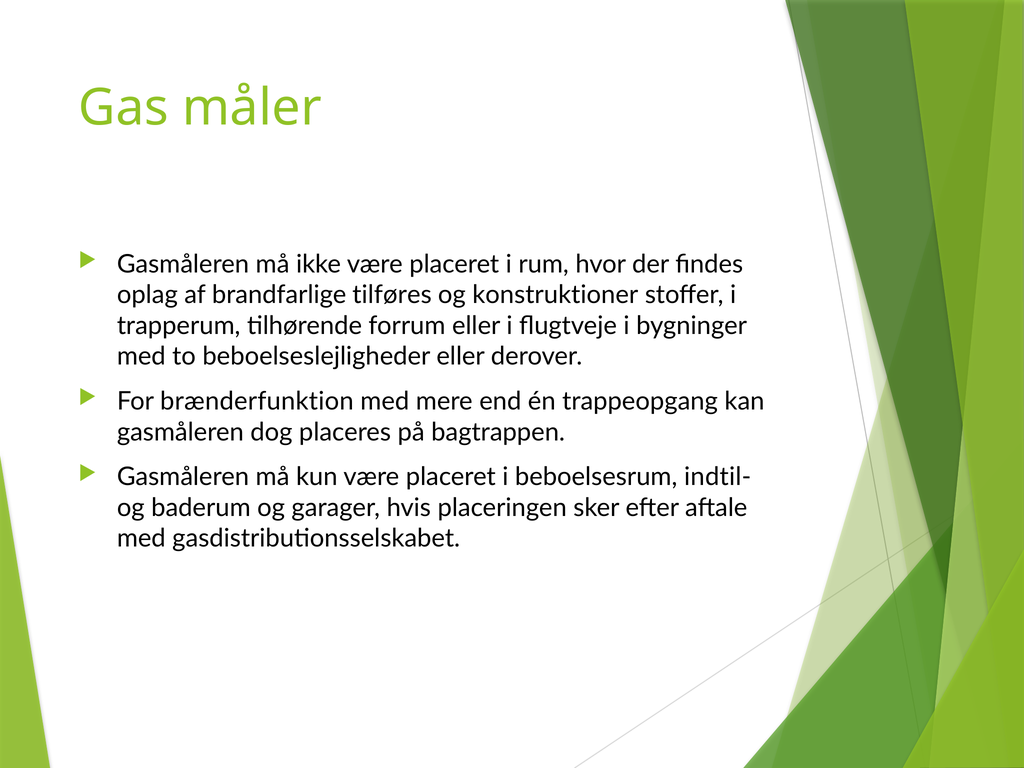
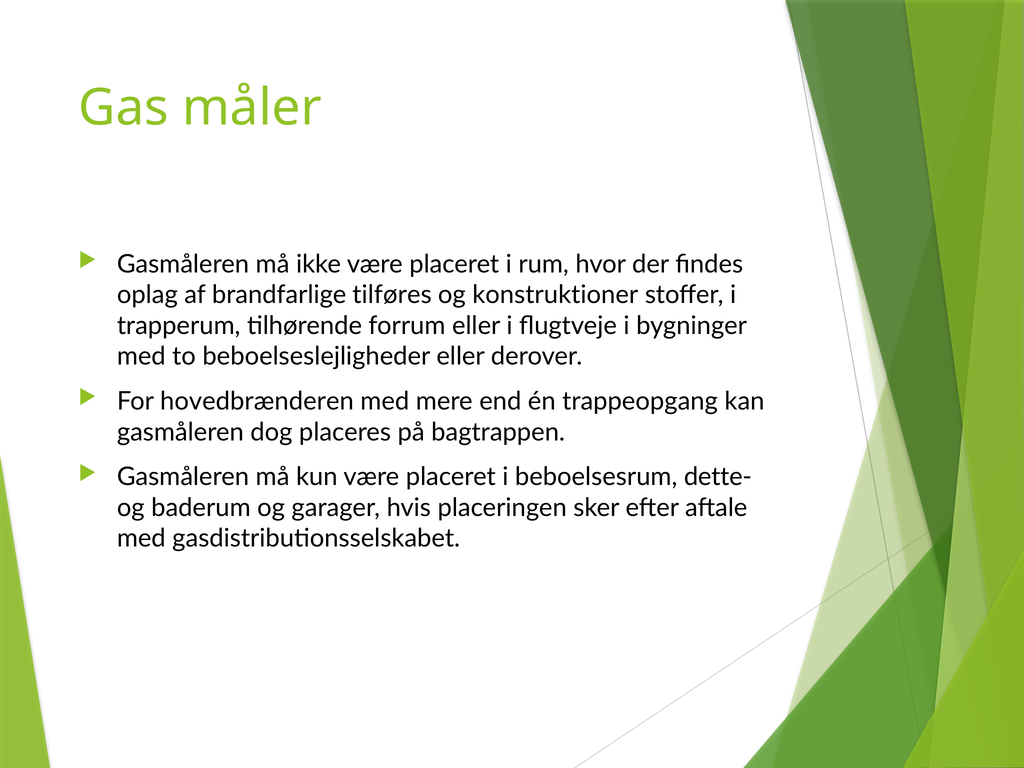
brænderfunktion: brænderfunktion -> hovedbrænderen
indtil-: indtil- -> dette-
